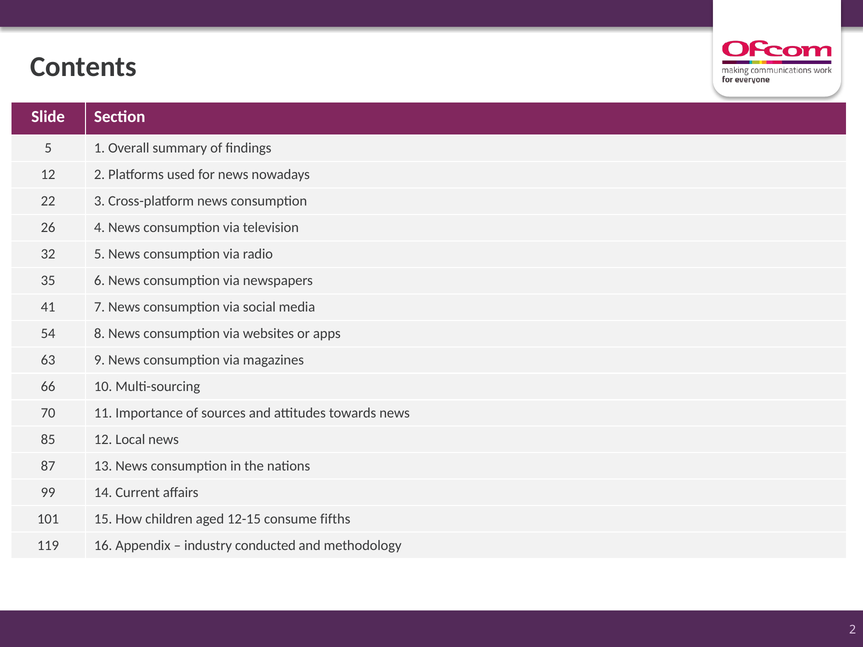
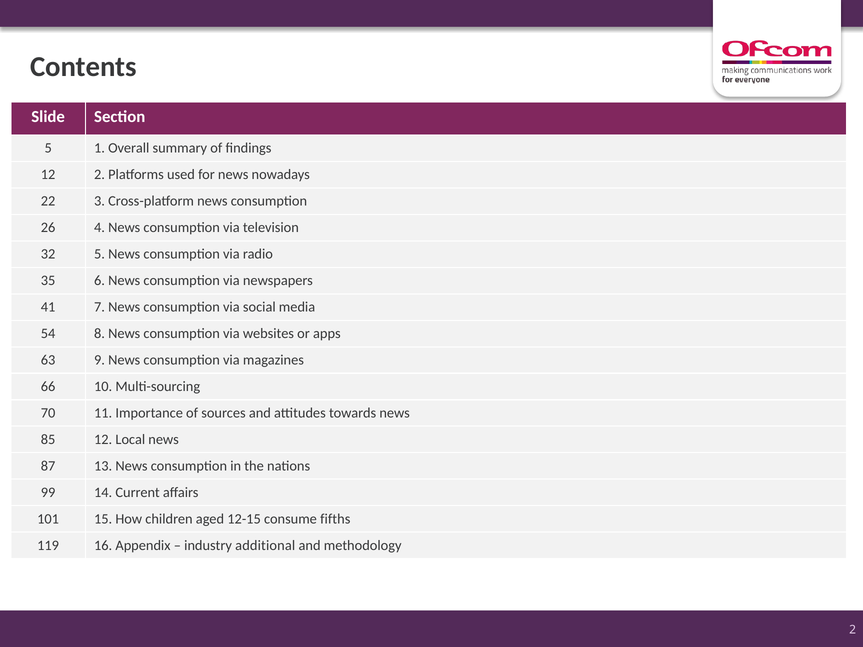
conducted: conducted -> additional
